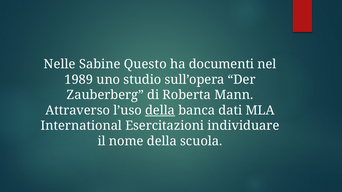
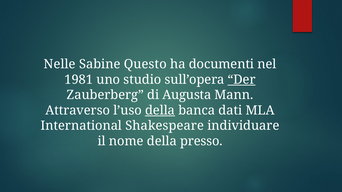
1989: 1989 -> 1981
Der underline: none -> present
Roberta: Roberta -> Augusta
Esercitazioni: Esercitazioni -> Shakespeare
scuola: scuola -> presso
